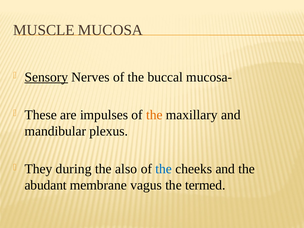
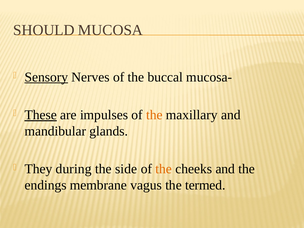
MUSCLE: MUSCLE -> SHOULD
These underline: none -> present
plexus: plexus -> glands
also: also -> side
the at (164, 169) colour: blue -> orange
abudant: abudant -> endings
